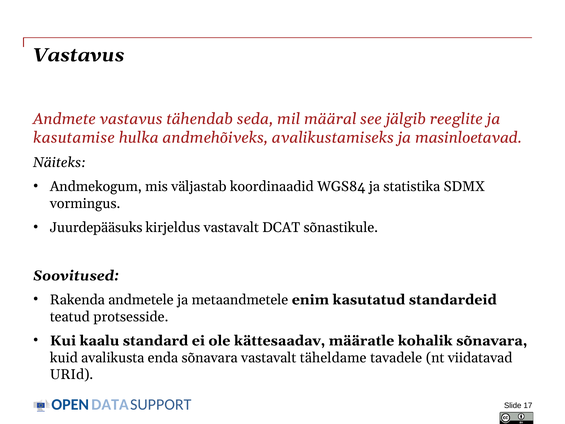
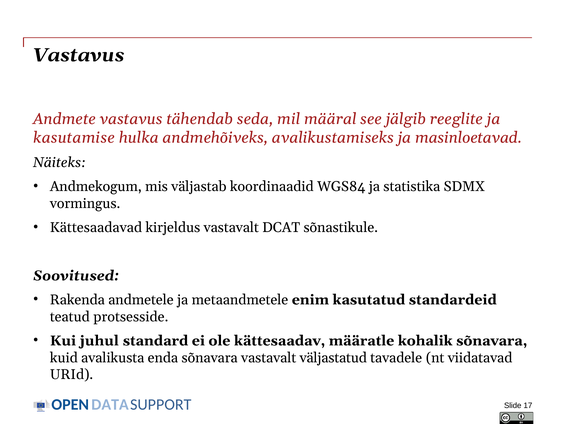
Juurdepääsuks: Juurdepääsuks -> Kättesaadavad
kaalu: kaalu -> juhul
täheldame: täheldame -> väljastatud
